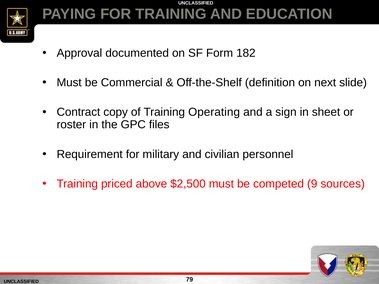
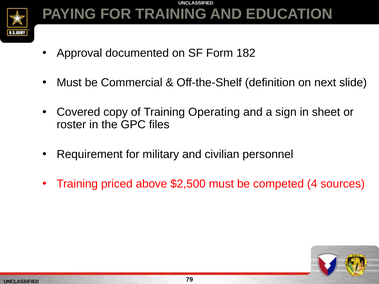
Contract: Contract -> Covered
9: 9 -> 4
